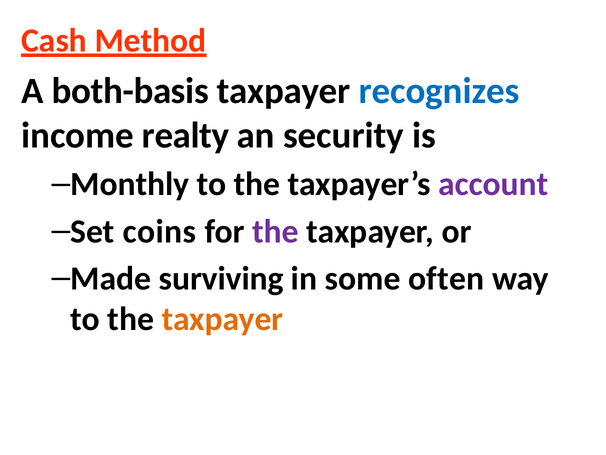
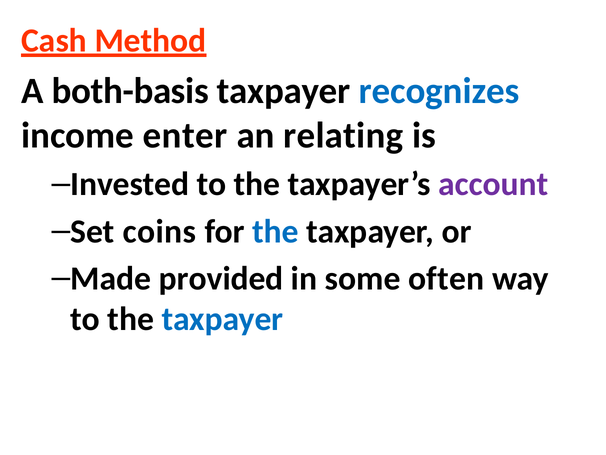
realty: realty -> enter
security: security -> relating
Monthly: Monthly -> Invested
the at (276, 231) colour: purple -> blue
surviving: surviving -> provided
taxpayer at (222, 319) colour: orange -> blue
